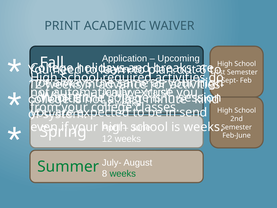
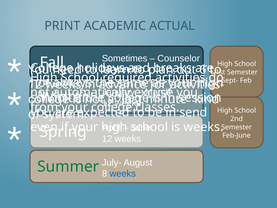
WAIVER: WAIVER -> ACTUAL
Application: Application -> Sometimes
Upcoming: Upcoming -> Counselor
weeks at (123, 174) colour: green -> blue
